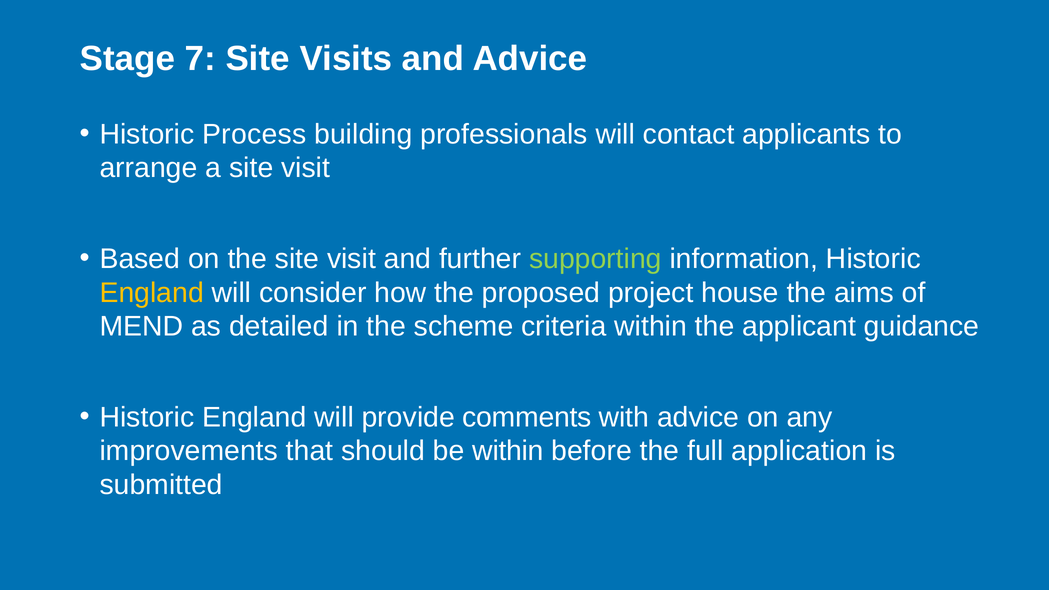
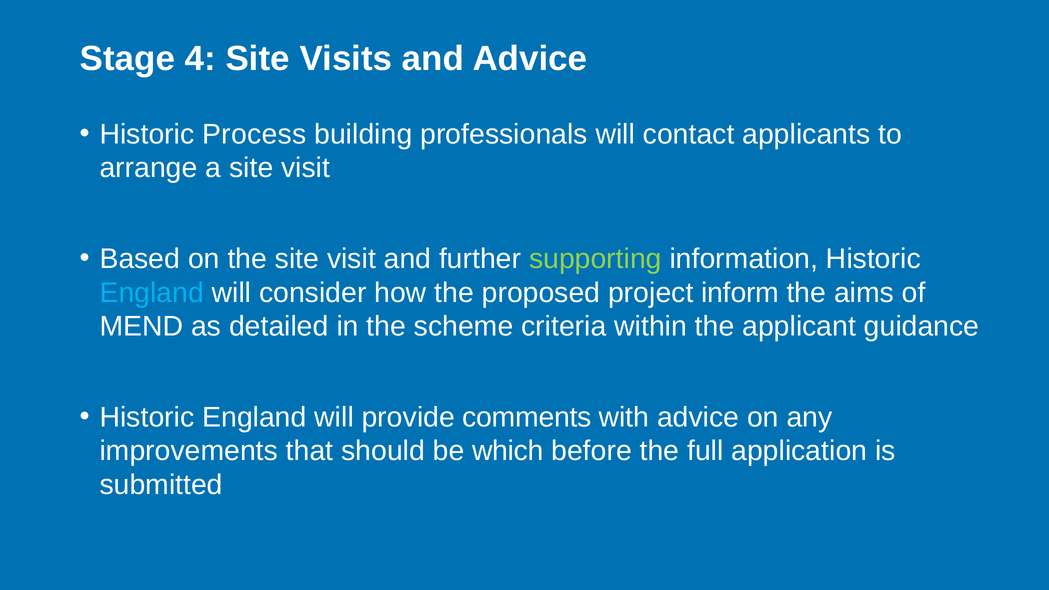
7: 7 -> 4
England at (152, 293) colour: yellow -> light blue
house: house -> inform
be within: within -> which
